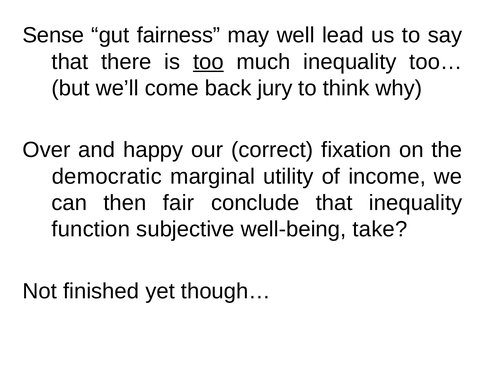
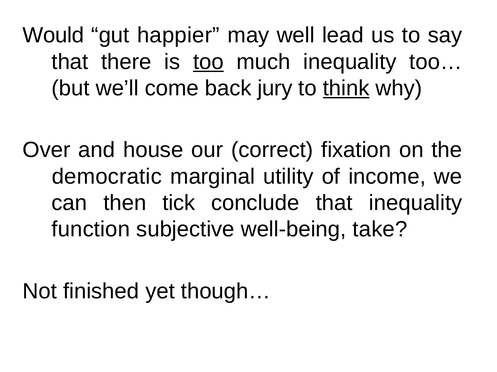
Sense: Sense -> Would
fairness: fairness -> happier
think underline: none -> present
happy: happy -> house
fair: fair -> tick
